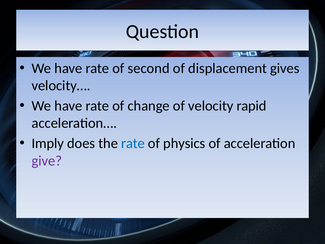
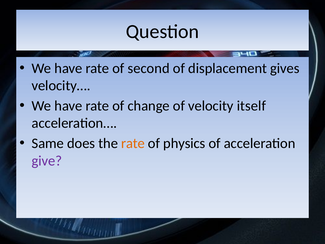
rapid: rapid -> itself
Imply: Imply -> Same
rate at (133, 143) colour: blue -> orange
